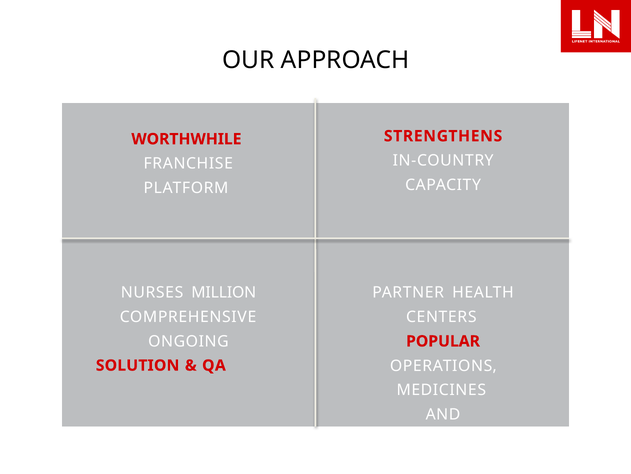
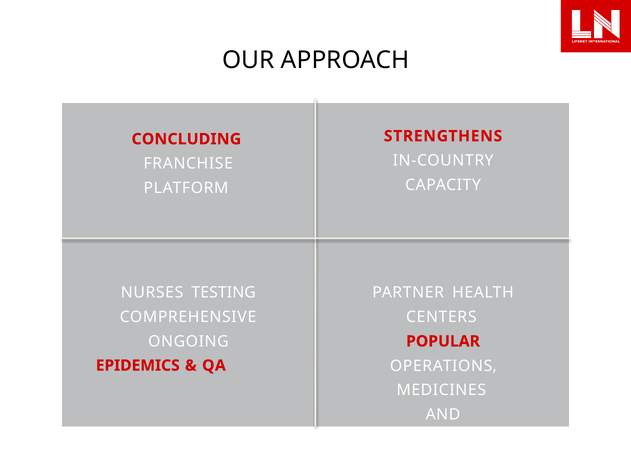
WORTHWHILE: WORTHWHILE -> CONCLUDING
MILLION: MILLION -> TESTING
SOLUTION: SOLUTION -> EPIDEMICS
